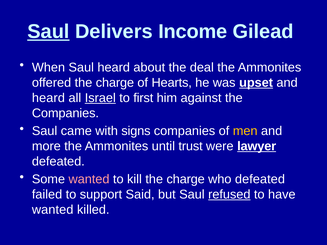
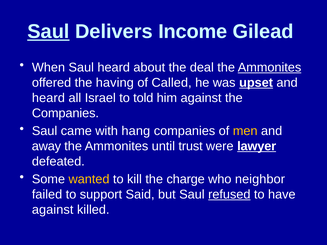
Ammonites at (270, 67) underline: none -> present
offered the charge: charge -> having
Hearts: Hearts -> Called
Israel underline: present -> none
first: first -> told
signs: signs -> hang
more: more -> away
wanted at (89, 179) colour: pink -> yellow
who defeated: defeated -> neighbor
wanted at (53, 210): wanted -> against
